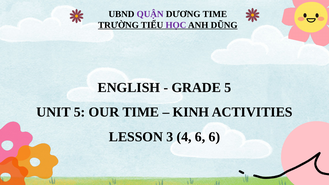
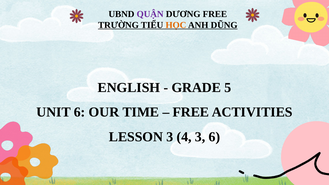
DƯƠNG TIME: TIME -> FREE
HỌC colour: purple -> orange
UNIT 5: 5 -> 6
KINH at (191, 112): KINH -> FREE
4 6: 6 -> 3
